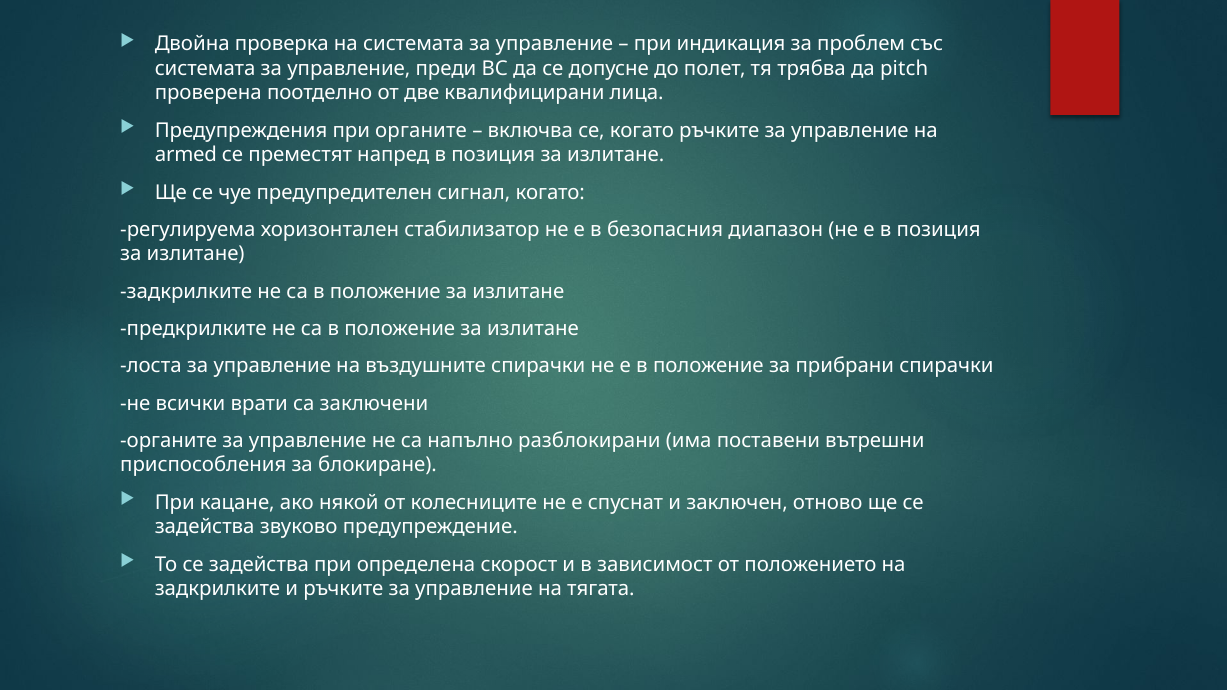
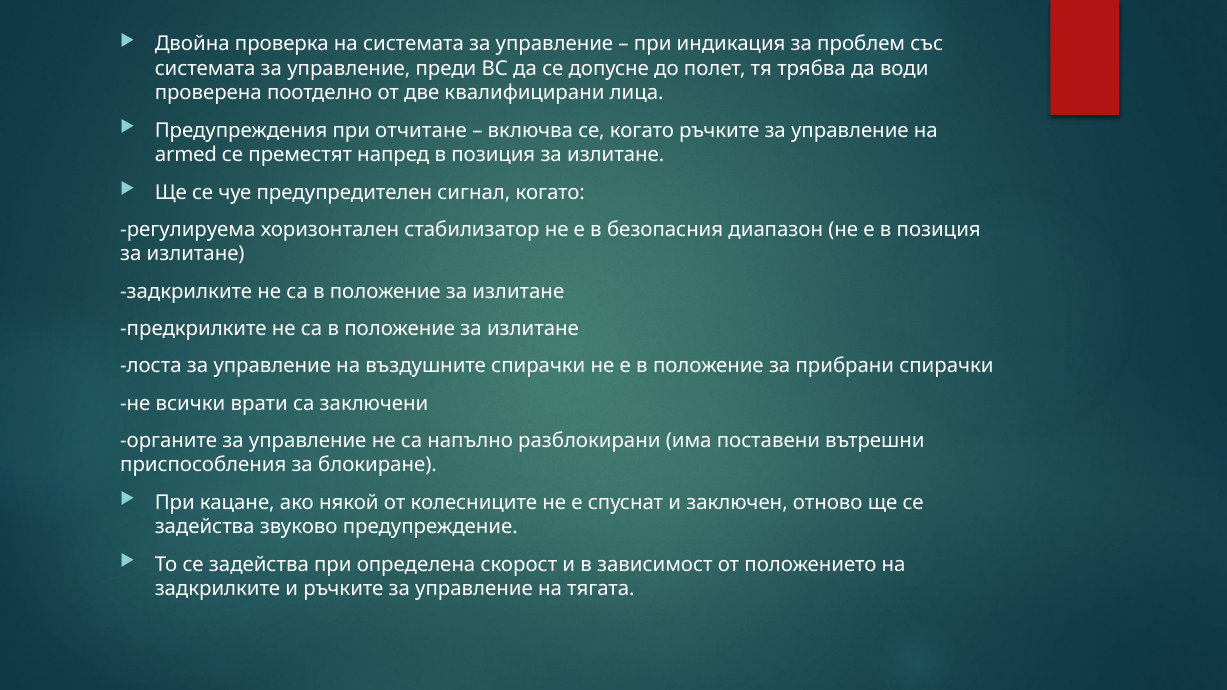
pitch: pitch -> води
при органите: органите -> отчитане
